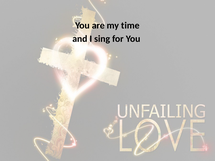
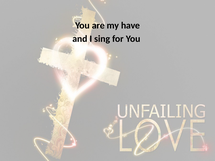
time: time -> have
